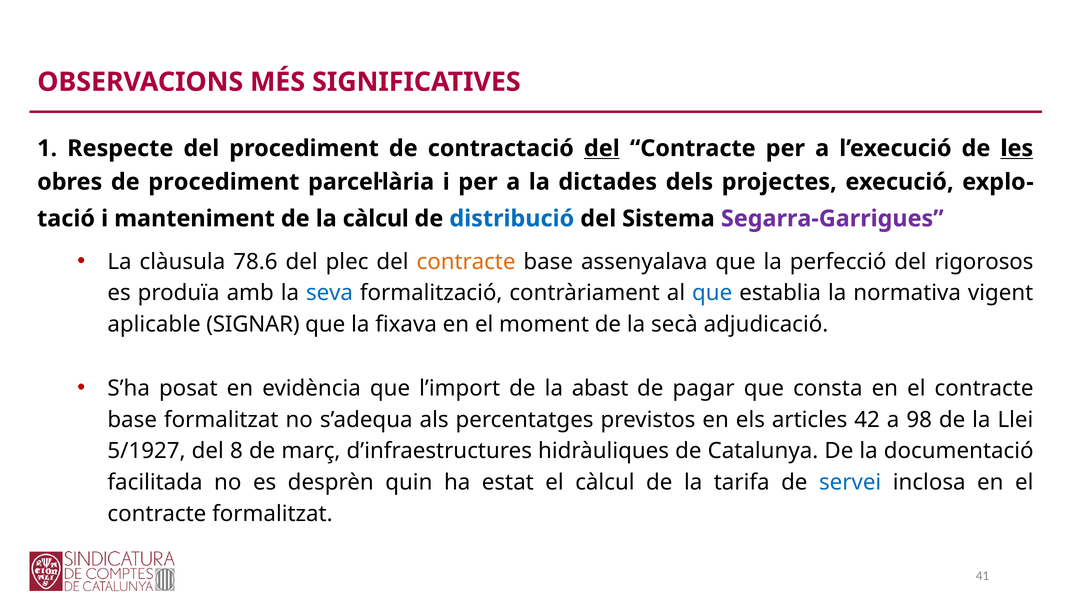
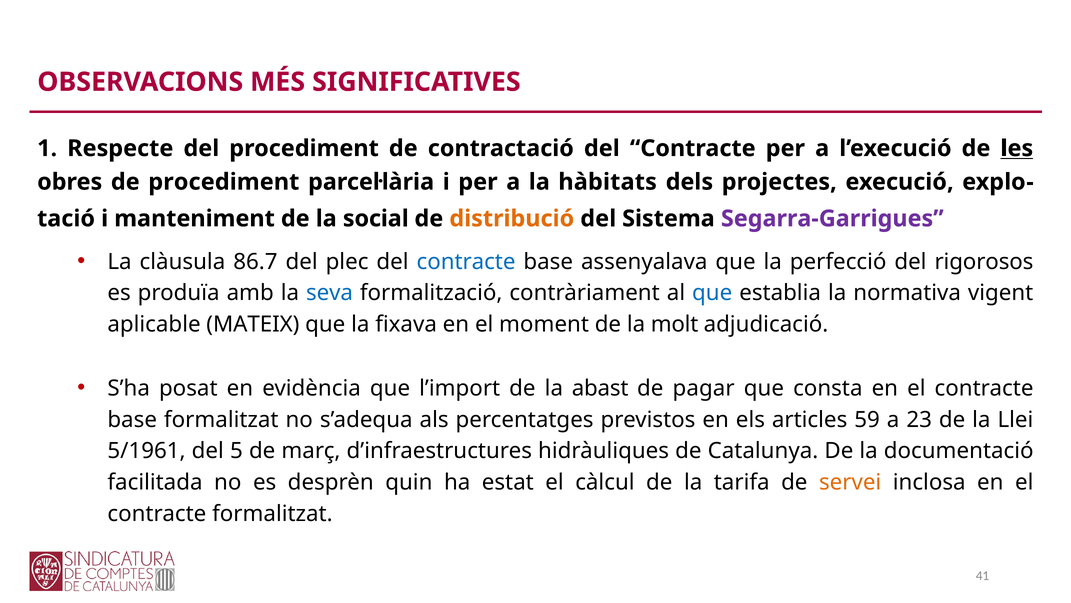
del at (602, 148) underline: present -> none
dictades: dictades -> hàbitats
la càlcul: càlcul -> social
distribució colour: blue -> orange
78.6: 78.6 -> 86.7
contracte at (466, 261) colour: orange -> blue
SIGNAR: SIGNAR -> MATEIX
secà: secà -> molt
42: 42 -> 59
98: 98 -> 23
5/1927: 5/1927 -> 5/1961
8: 8 -> 5
servei colour: blue -> orange
